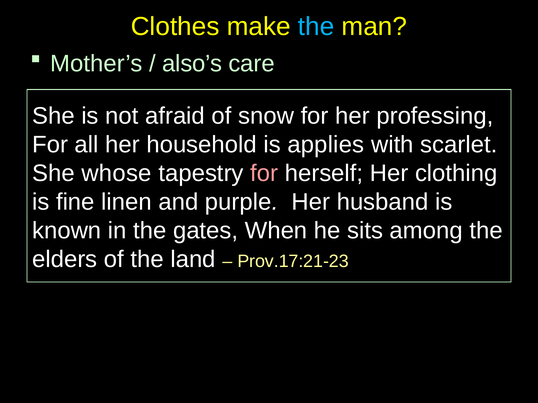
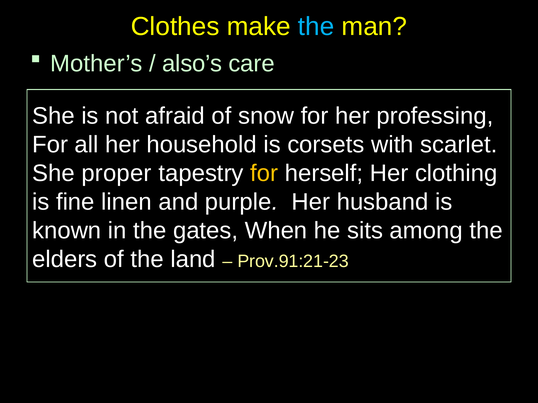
applies: applies -> corsets
whose: whose -> proper
for at (264, 173) colour: pink -> yellow
Prov.17:21-23: Prov.17:21-23 -> Prov.91:21-23
